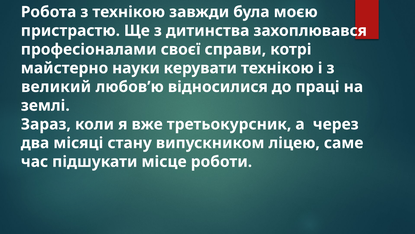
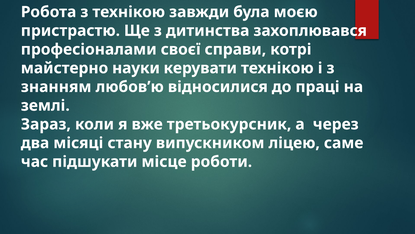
великий: великий -> знанням
